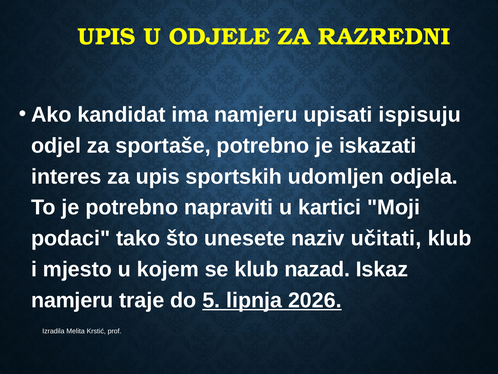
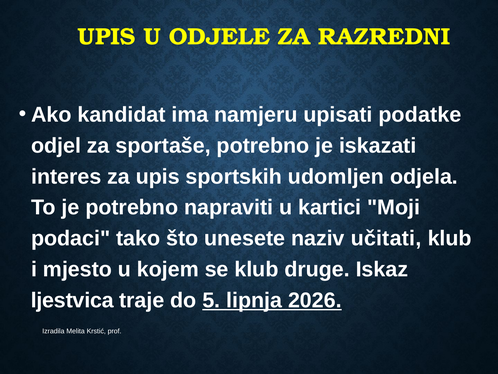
ispisuju: ispisuju -> podatke
nazad: nazad -> druge
namjeru at (72, 300): namjeru -> ljestvica
